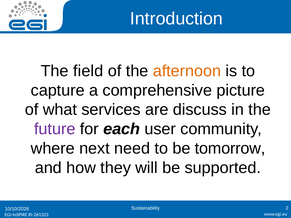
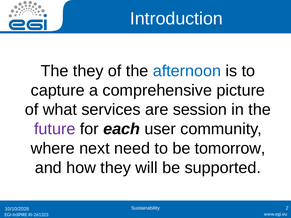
The field: field -> they
afternoon colour: orange -> blue
discuss: discuss -> session
